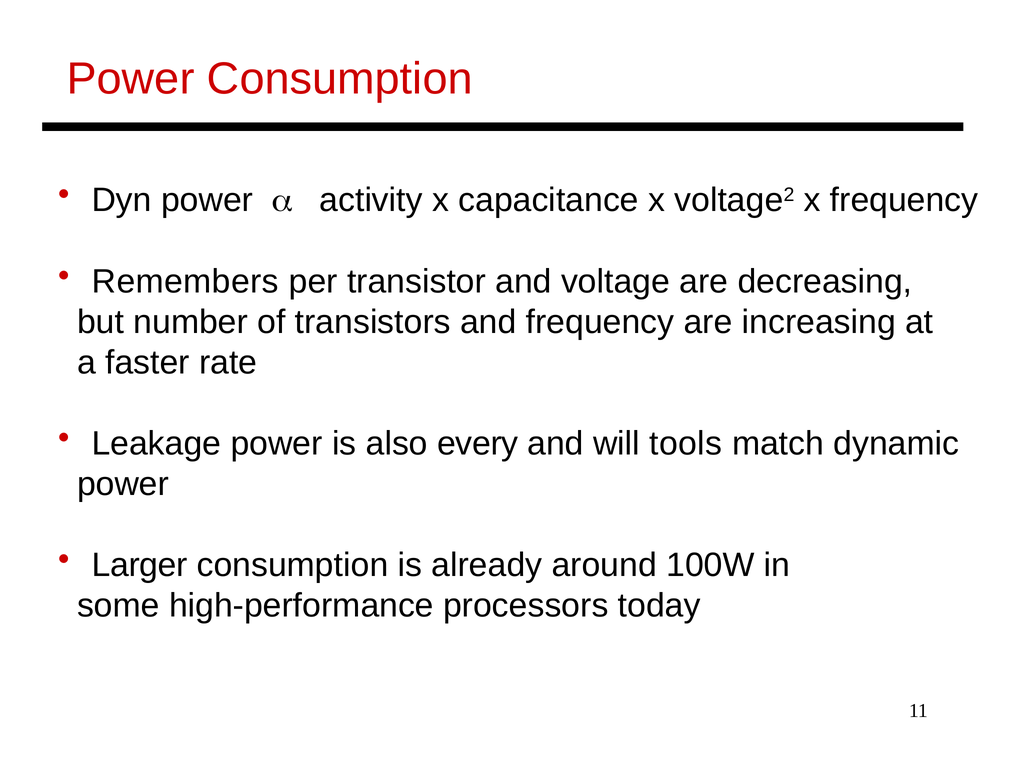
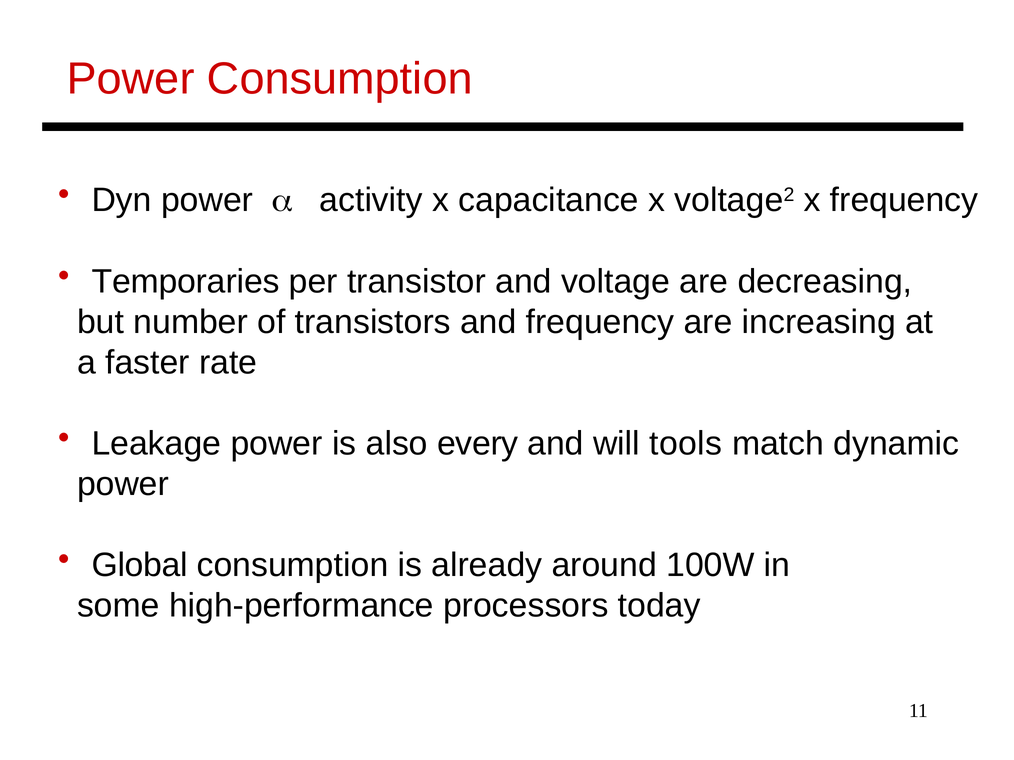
Remembers: Remembers -> Temporaries
Larger: Larger -> Global
